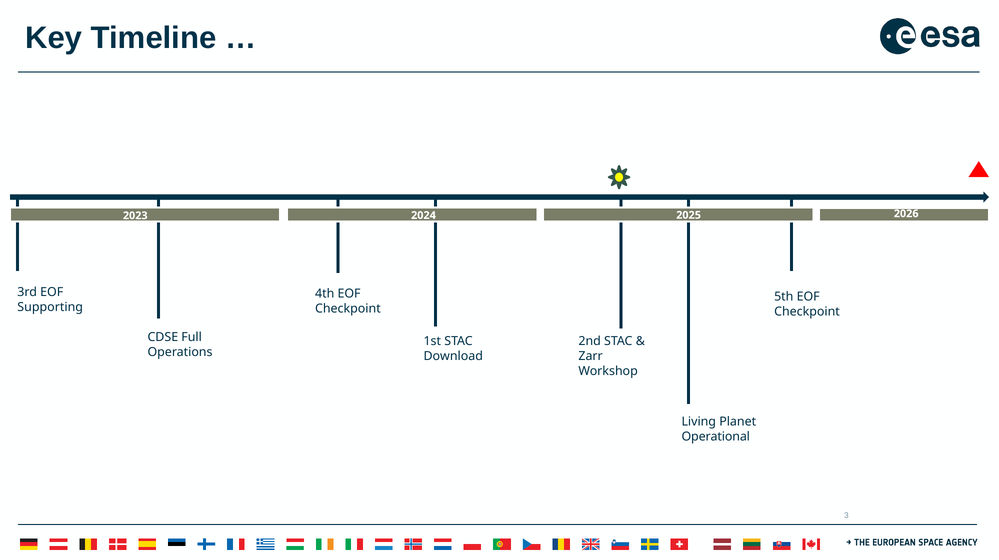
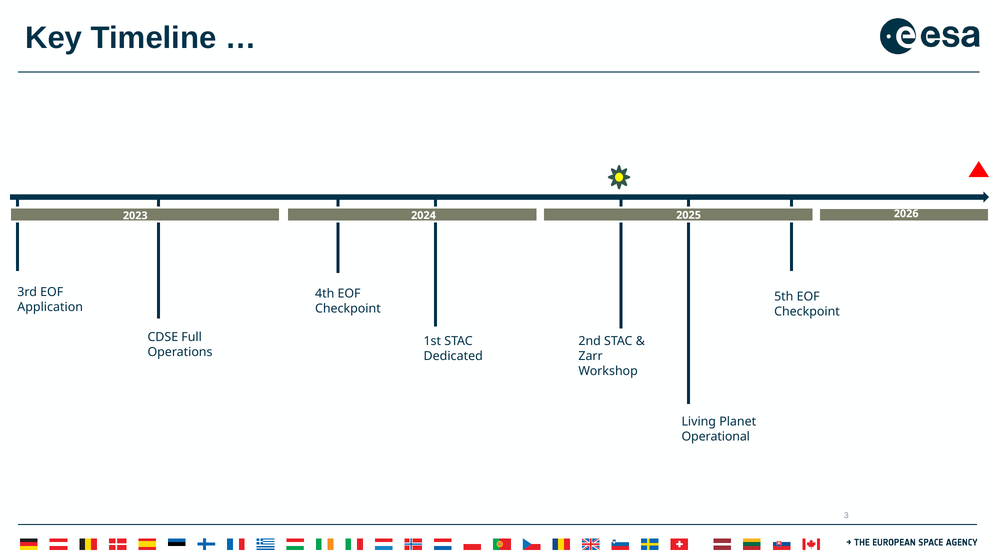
Supporting: Supporting -> Application
Download: Download -> Dedicated
